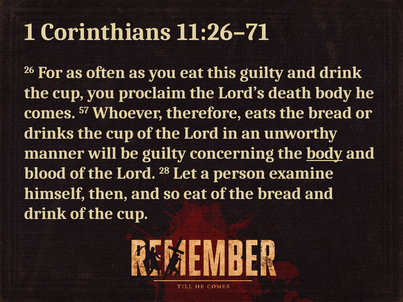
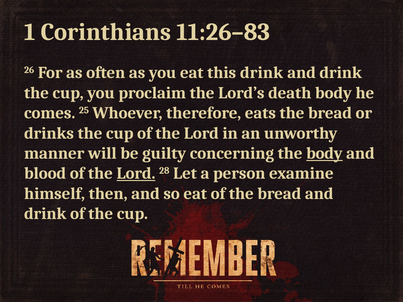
11:26–71: 11:26–71 -> 11:26–83
this guilty: guilty -> drink
57: 57 -> 25
Lord at (136, 174) underline: none -> present
